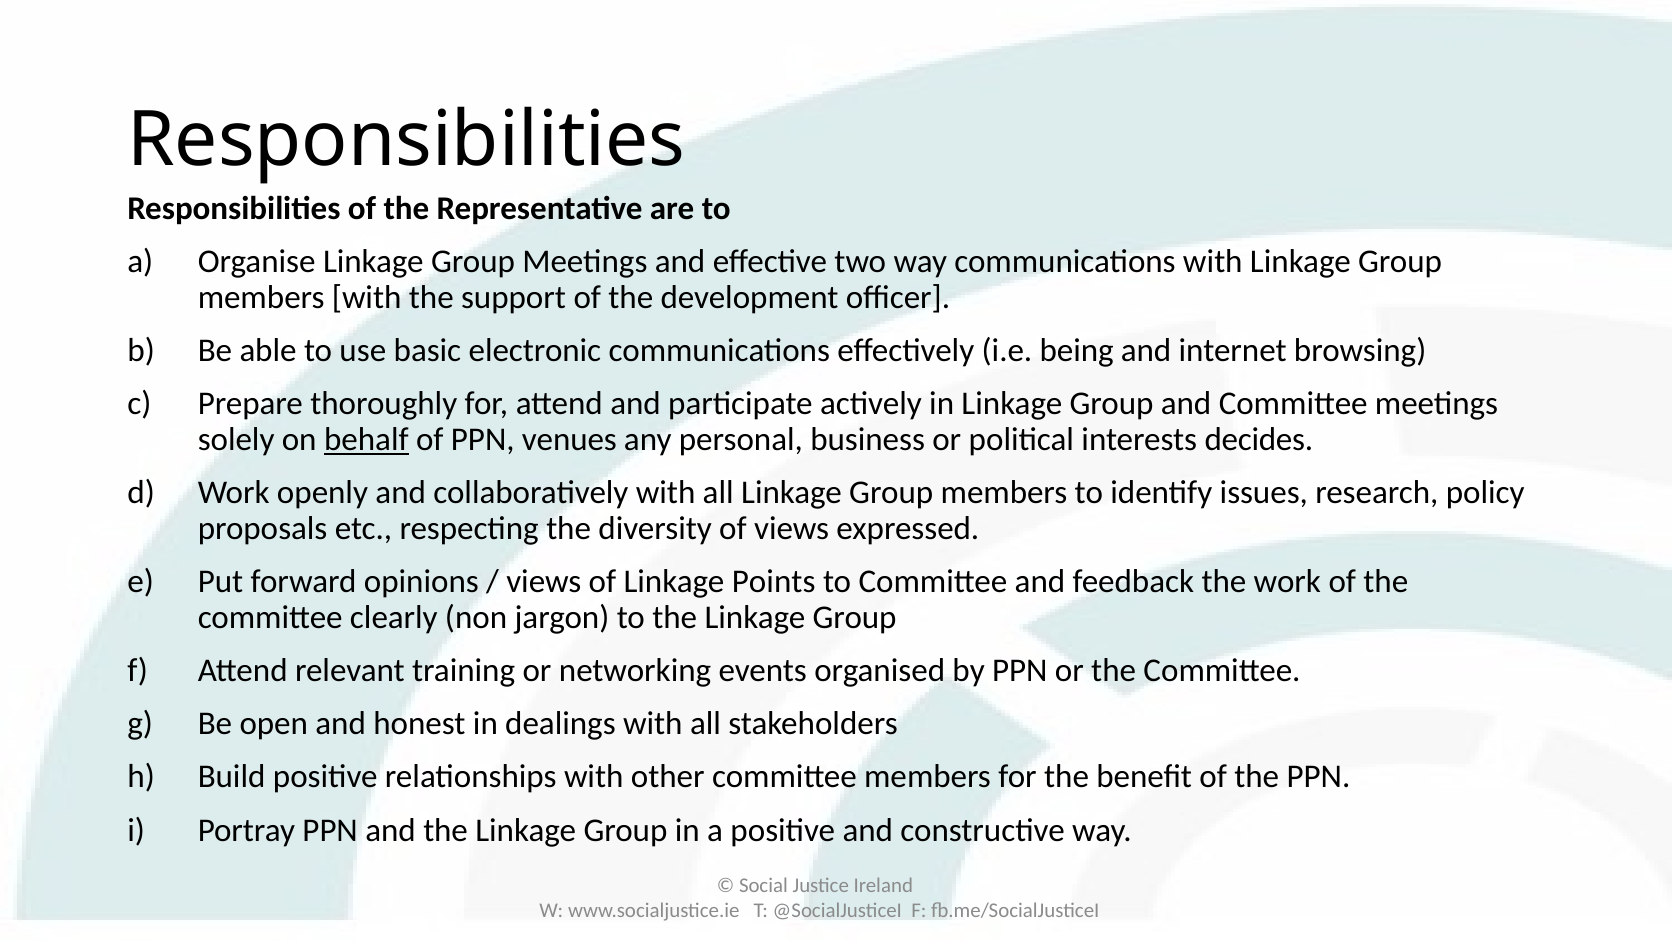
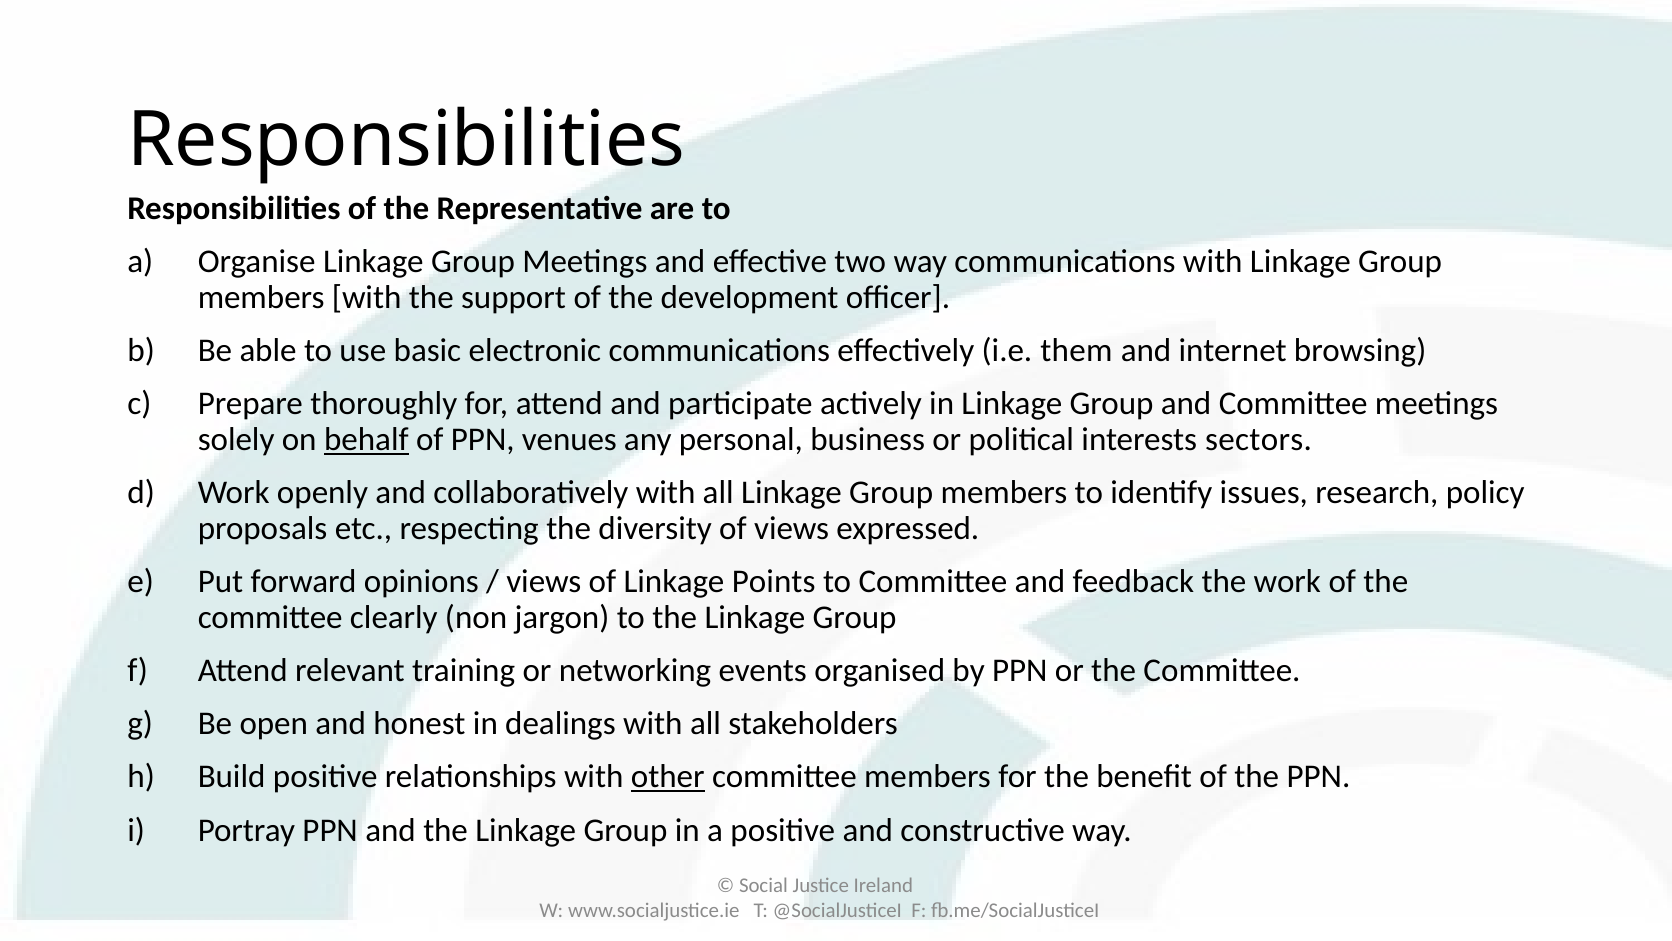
being: being -> them
decides: decides -> sectors
other underline: none -> present
